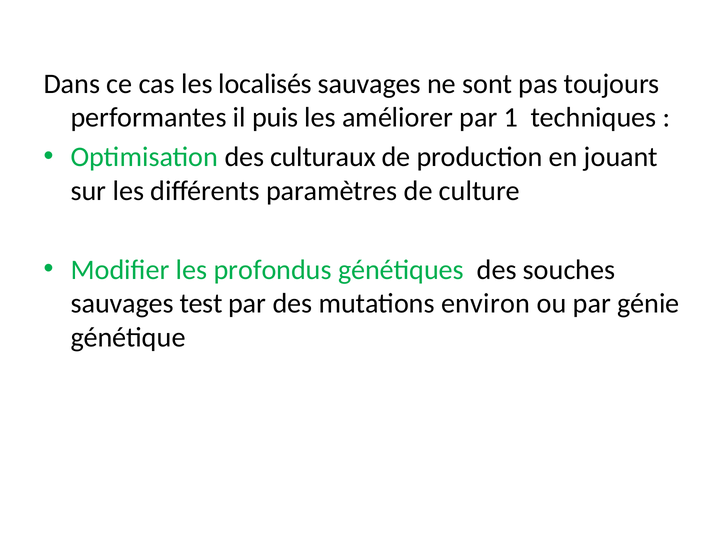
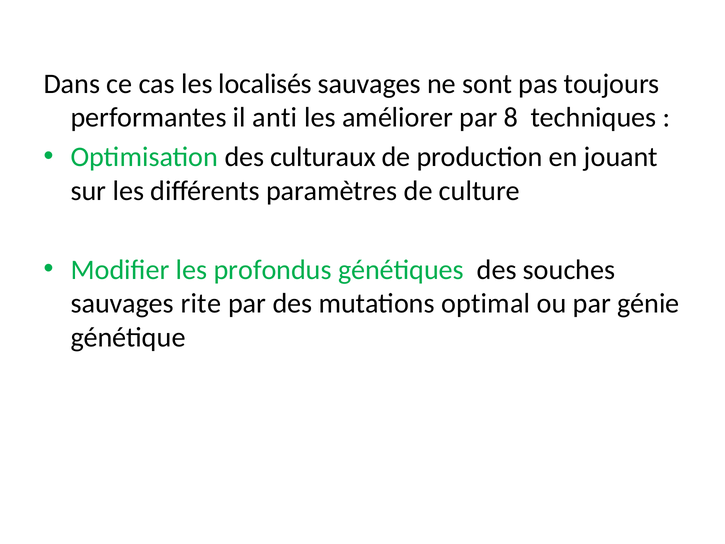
puis: puis -> anti
1: 1 -> 8
test: test -> rite
environ: environ -> optimal
